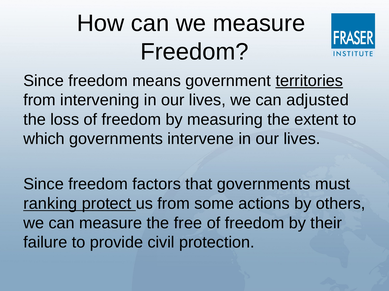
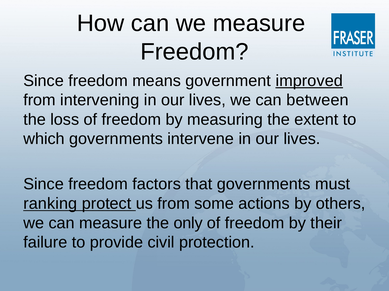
territories: territories -> improved
adjusted: adjusted -> between
free: free -> only
